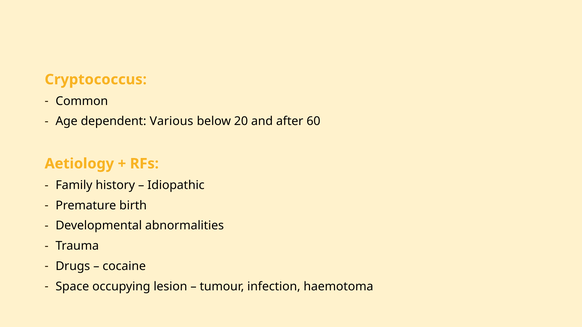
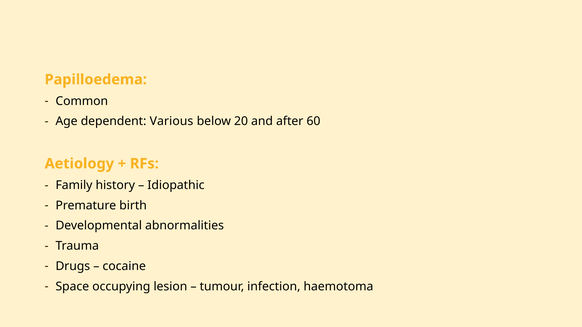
Cryptococcus: Cryptococcus -> Papilloedema
